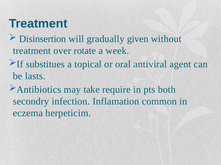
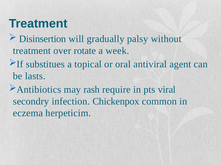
given: given -> palsy
take: take -> rash
both: both -> viral
Inflamation: Inflamation -> Chickenpox
